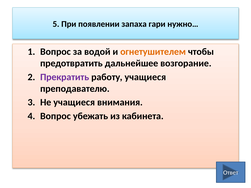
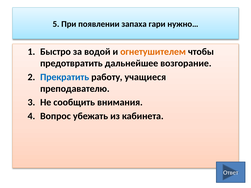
Вопрос at (55, 52): Вопрос -> Быстро
Прекратить colour: purple -> blue
Не учащиеся: учащиеся -> сообщить
